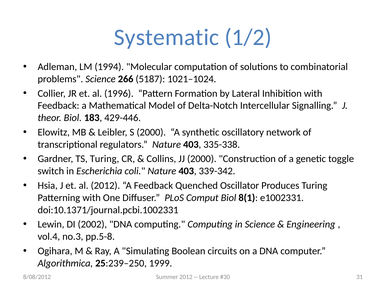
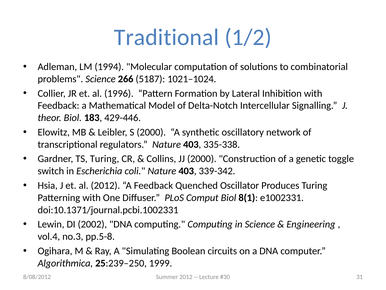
Systematic: Systematic -> Traditional
